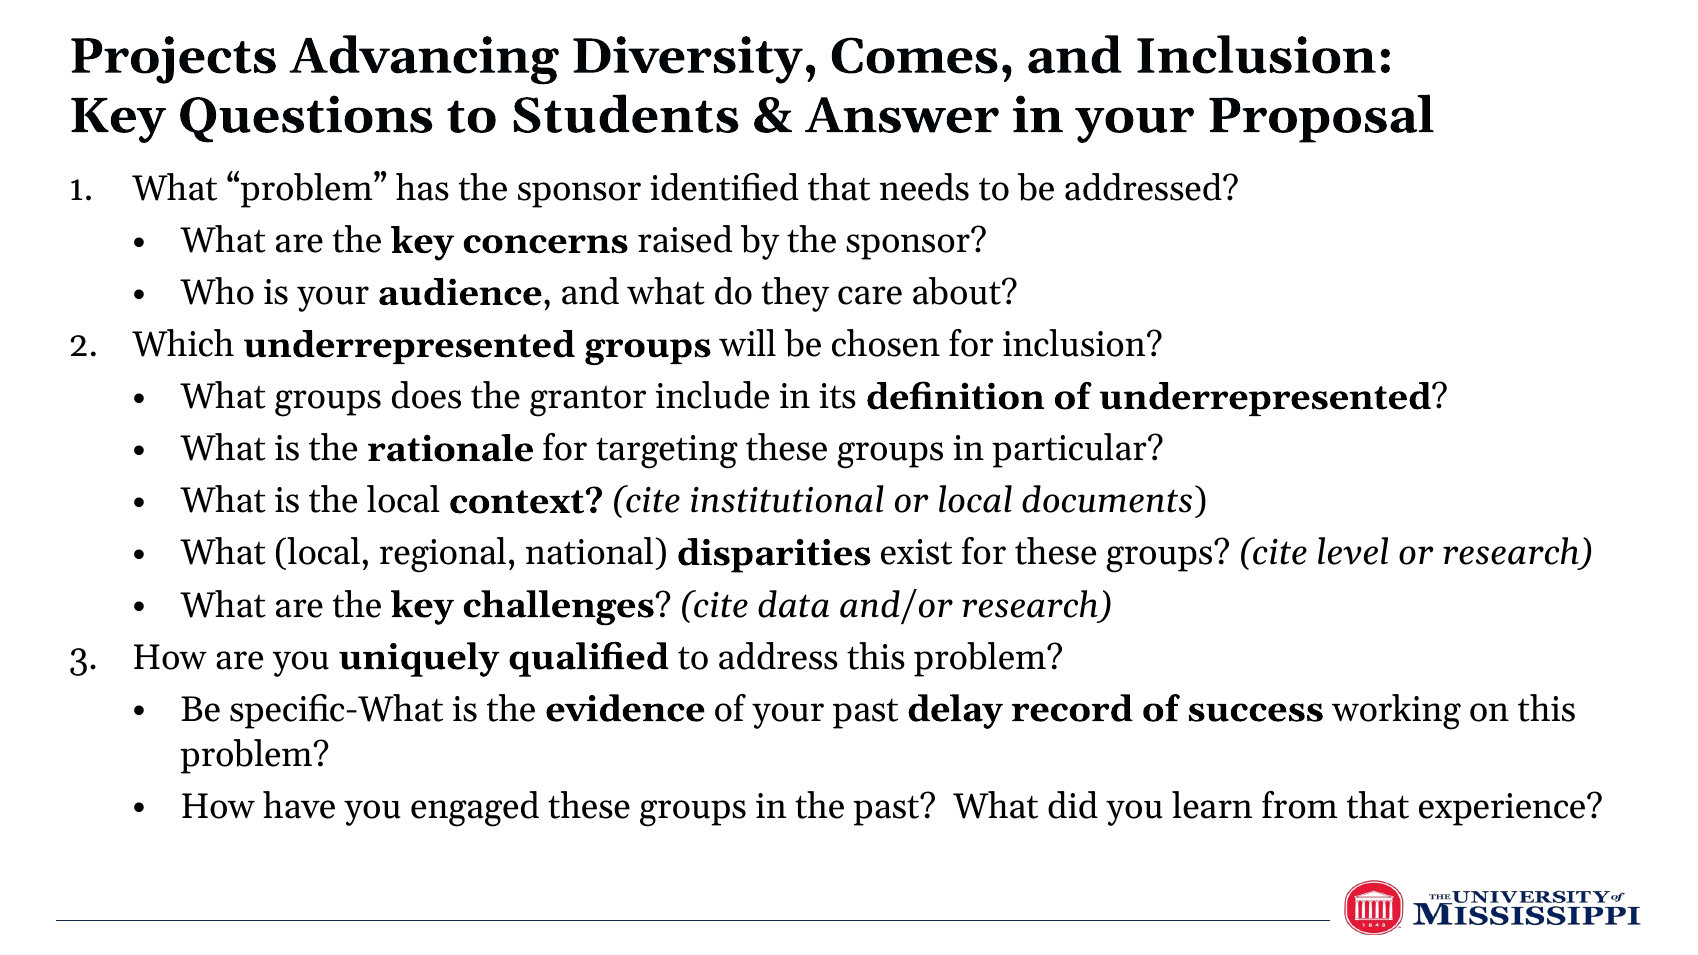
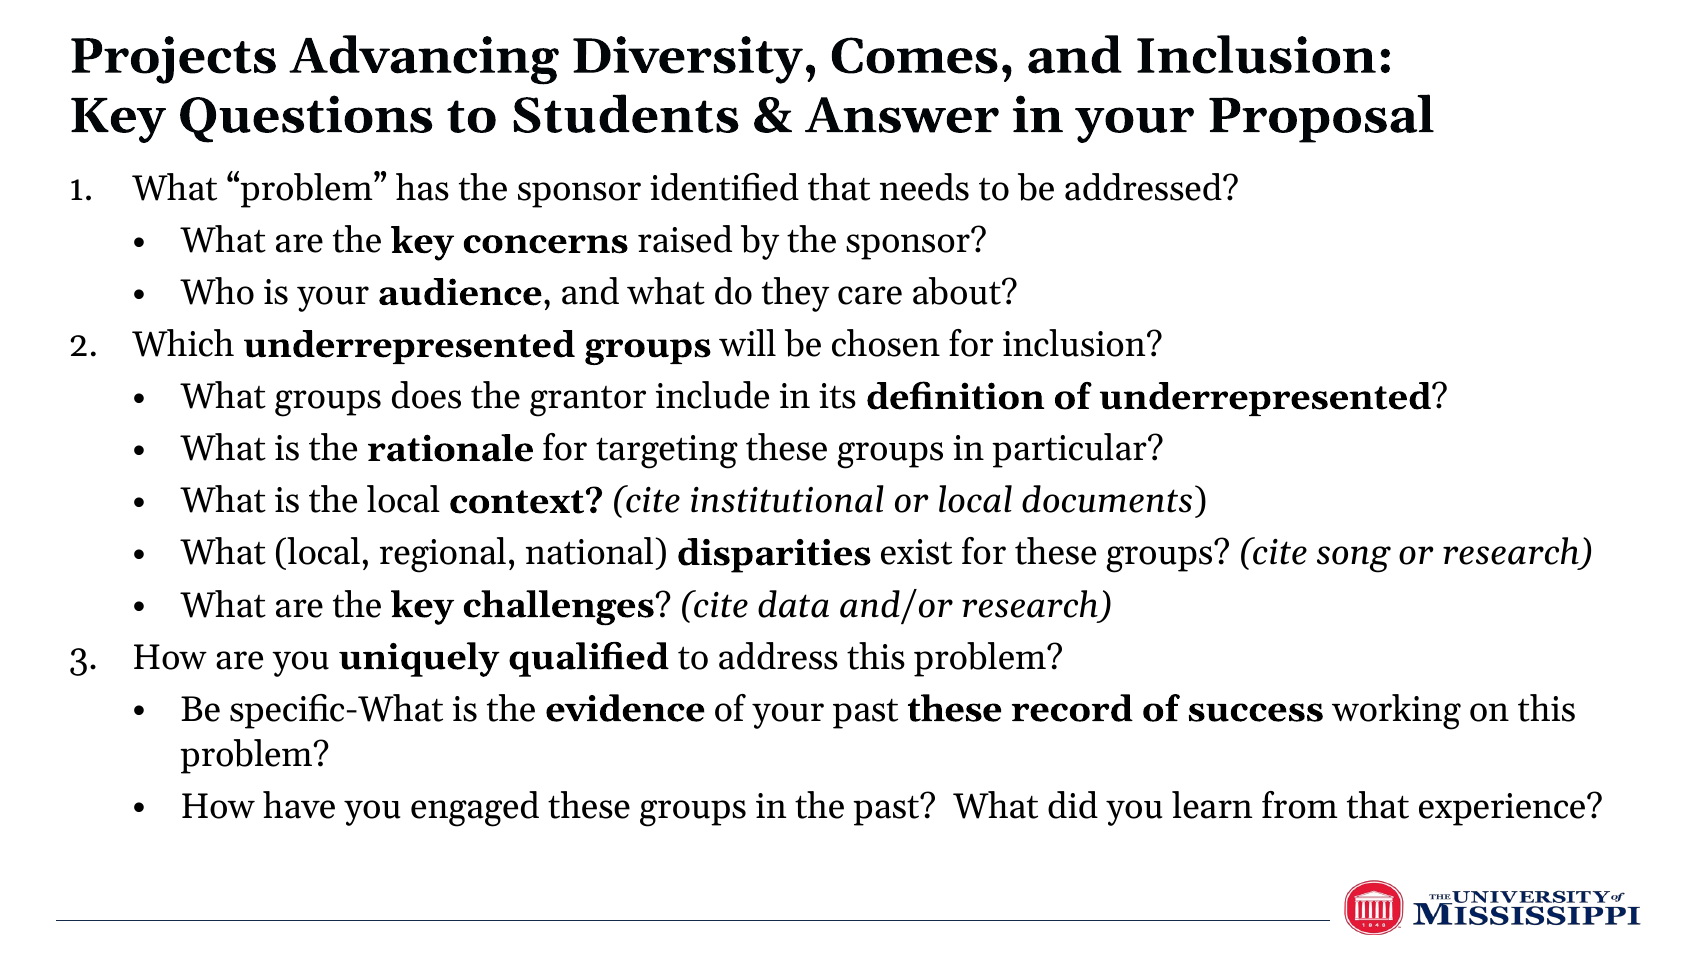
level: level -> song
past delay: delay -> these
